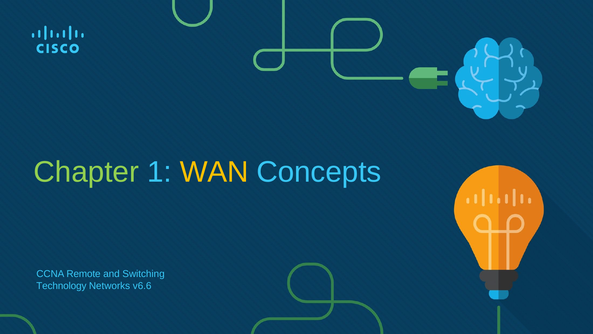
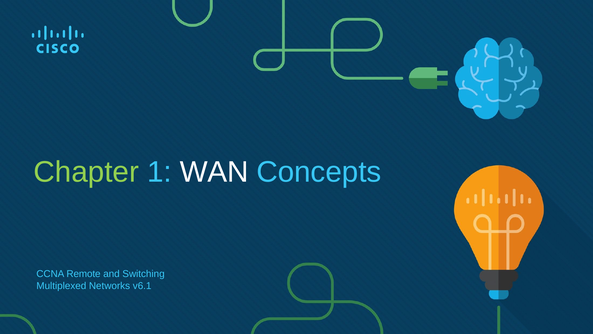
WAN colour: yellow -> white
Technology: Technology -> Multiplexed
v6.6: v6.6 -> v6.1
